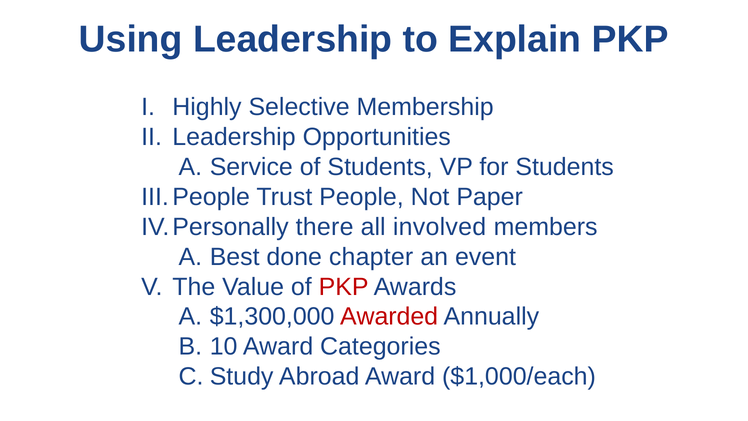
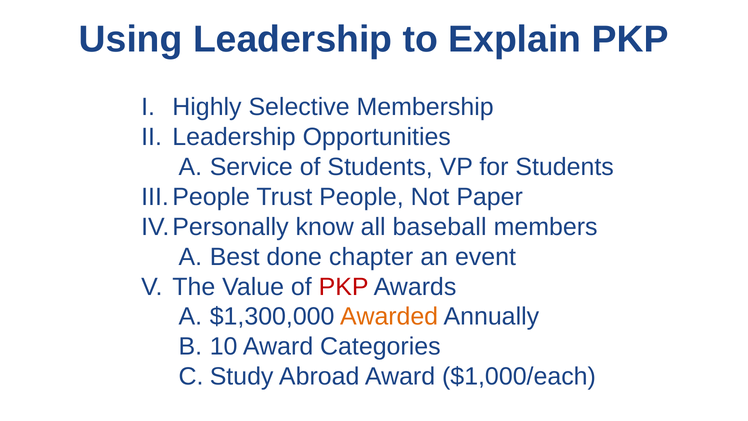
there: there -> know
involved: involved -> baseball
Awarded colour: red -> orange
